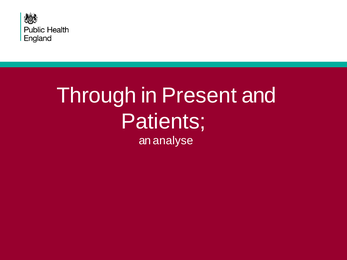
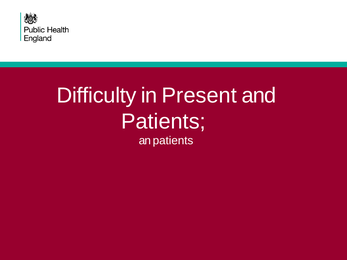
Through: Through -> Difficulty
an analyse: analyse -> patients
